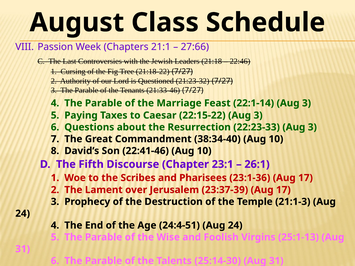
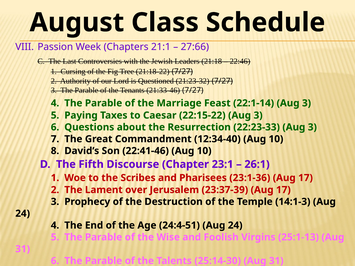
38:34-40: 38:34-40 -> 12:34-40
21:1-3: 21:1-3 -> 14:1-3
